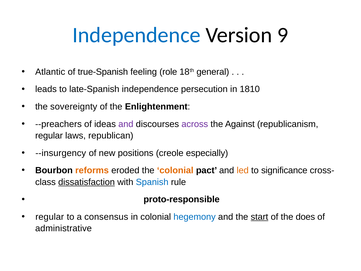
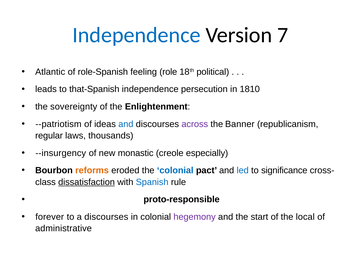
9: 9 -> 7
true-Spanish: true-Spanish -> role-Spanish
general: general -> political
late-Spanish: late-Spanish -> that-Spanish
--preachers: --preachers -> --patriotism
and at (126, 124) colour: purple -> blue
Against: Against -> Banner
republican: republican -> thousands
positions: positions -> monastic
colonial at (175, 170) colour: orange -> blue
led colour: orange -> blue
regular at (50, 217): regular -> forever
a consensus: consensus -> discourses
hegemony colour: blue -> purple
start underline: present -> none
does: does -> local
